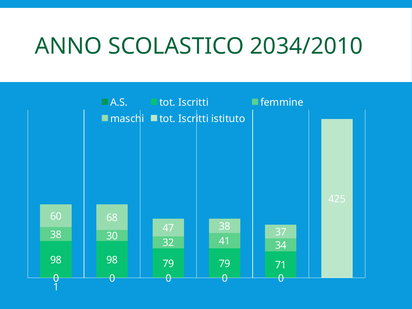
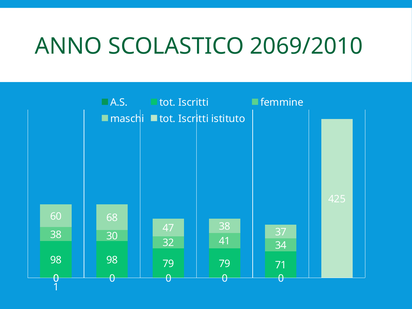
2034/2010: 2034/2010 -> 2069/2010
